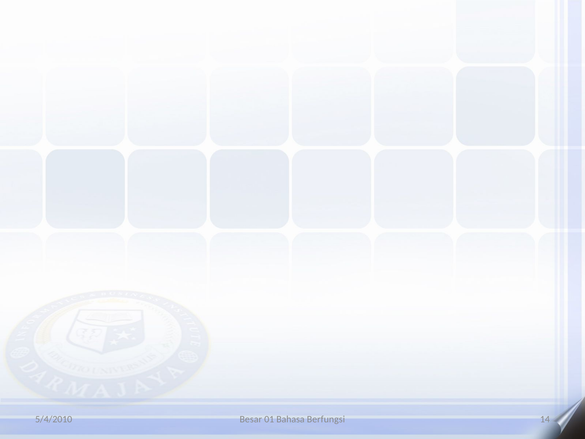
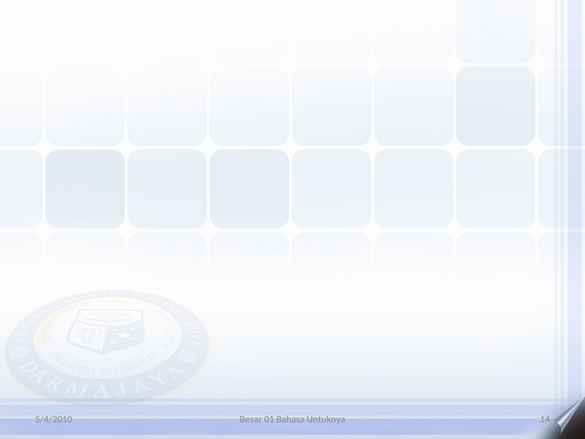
Berfungsi: Berfungsi -> Untuknya
